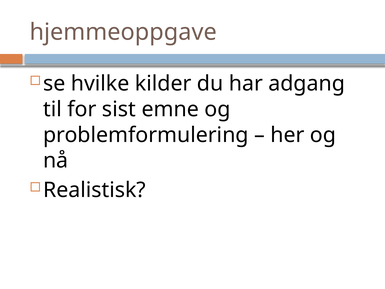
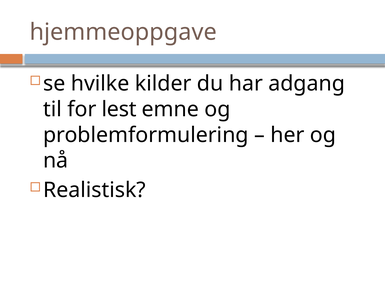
sist: sist -> lest
